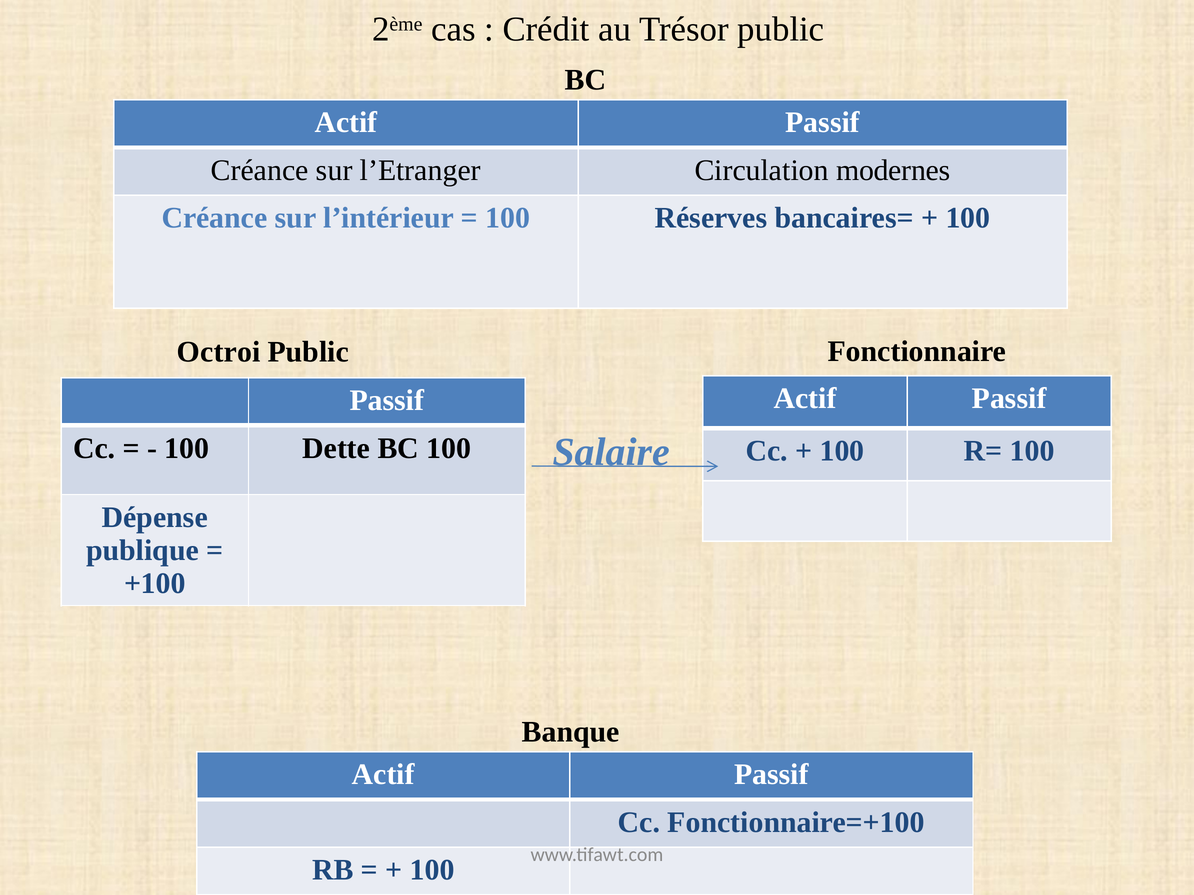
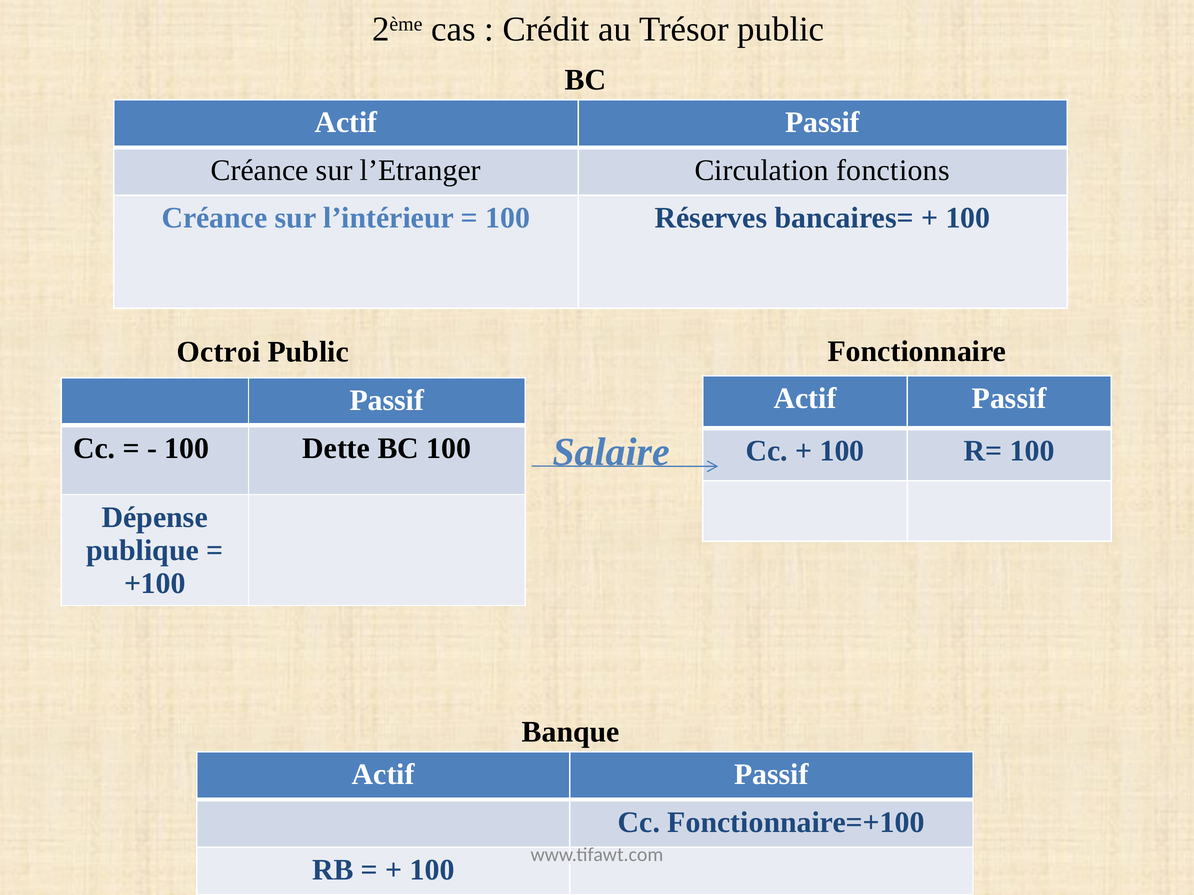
modernes: modernes -> fonctions
